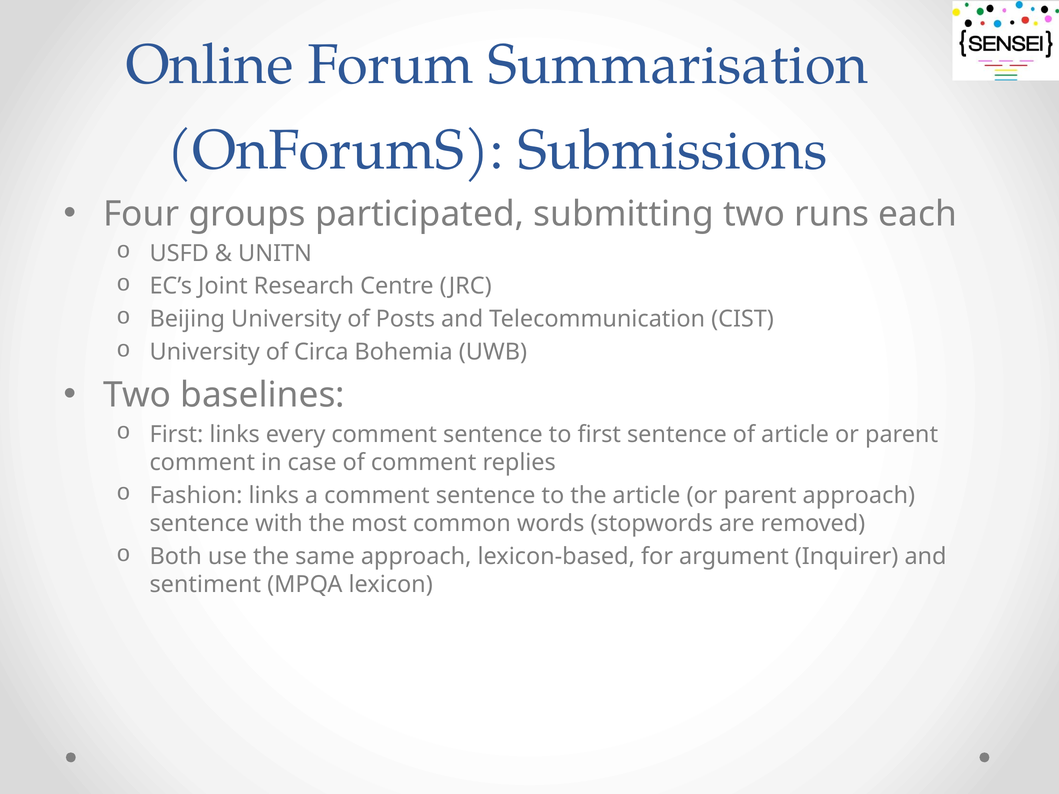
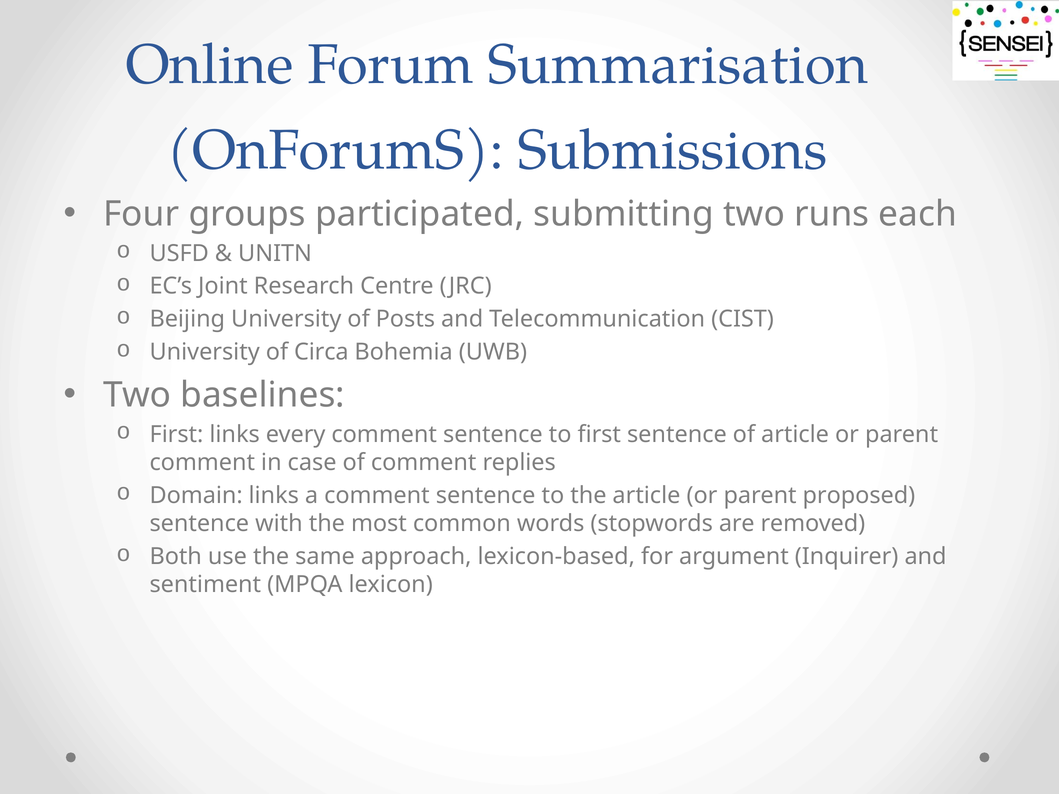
Fashion: Fashion -> Domain
parent approach: approach -> proposed
